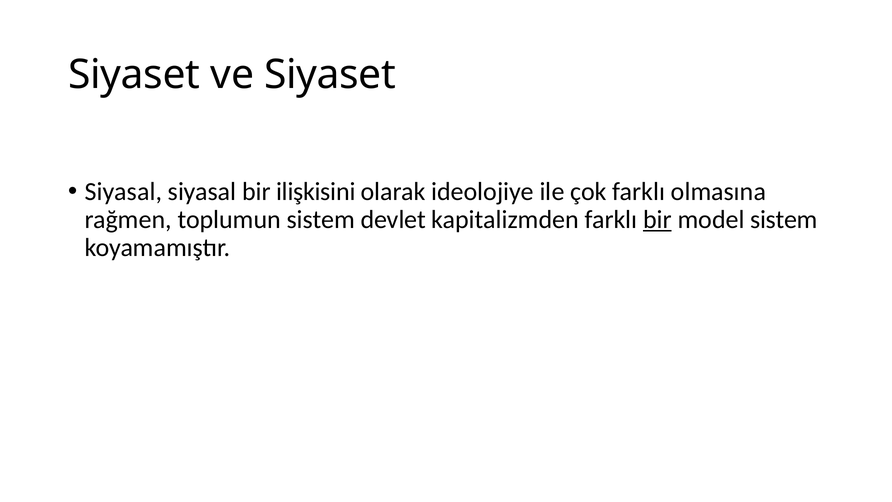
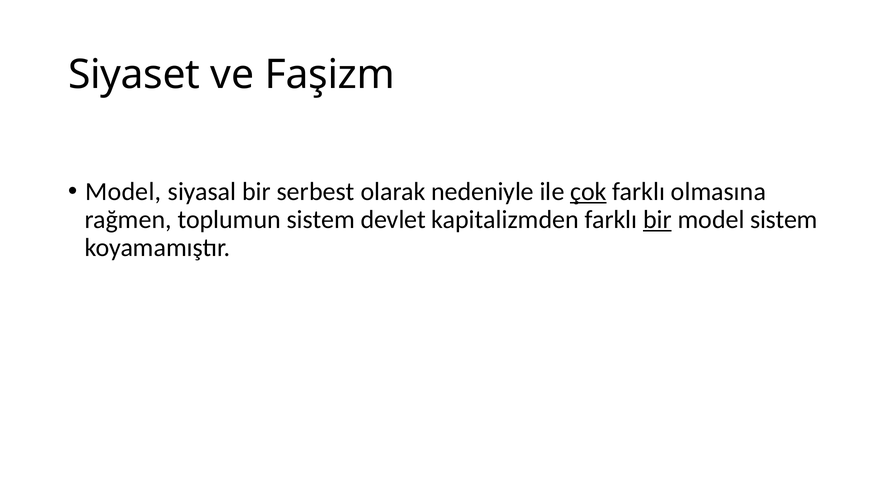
ve Siyaset: Siyaset -> Faşizm
Siyasal at (123, 191): Siyasal -> Model
ilişkisini: ilişkisini -> serbest
ideolojiye: ideolojiye -> nedeniyle
çok underline: none -> present
